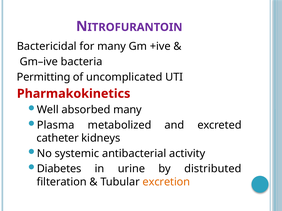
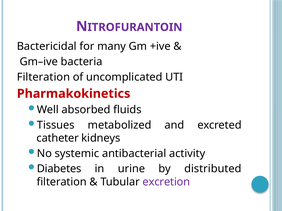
Permitting at (44, 77): Permitting -> Filteration
absorbed many: many -> fluids
Plasma: Plasma -> Tissues
excretion colour: orange -> purple
